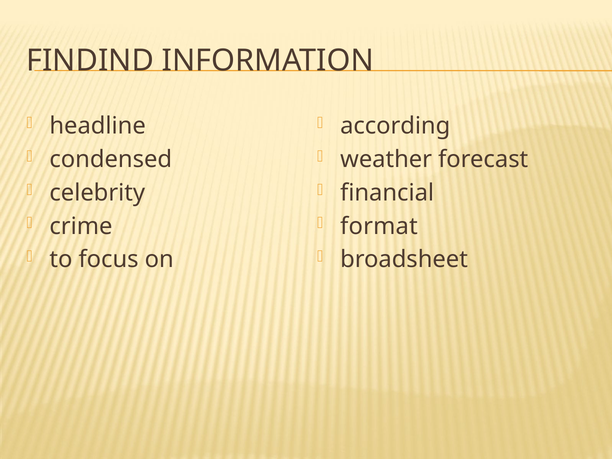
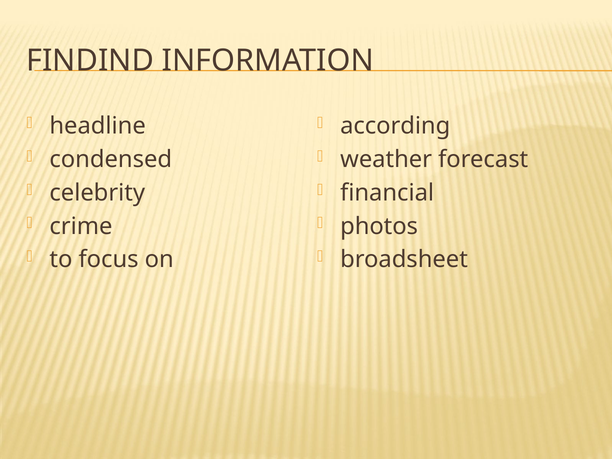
format: format -> photos
